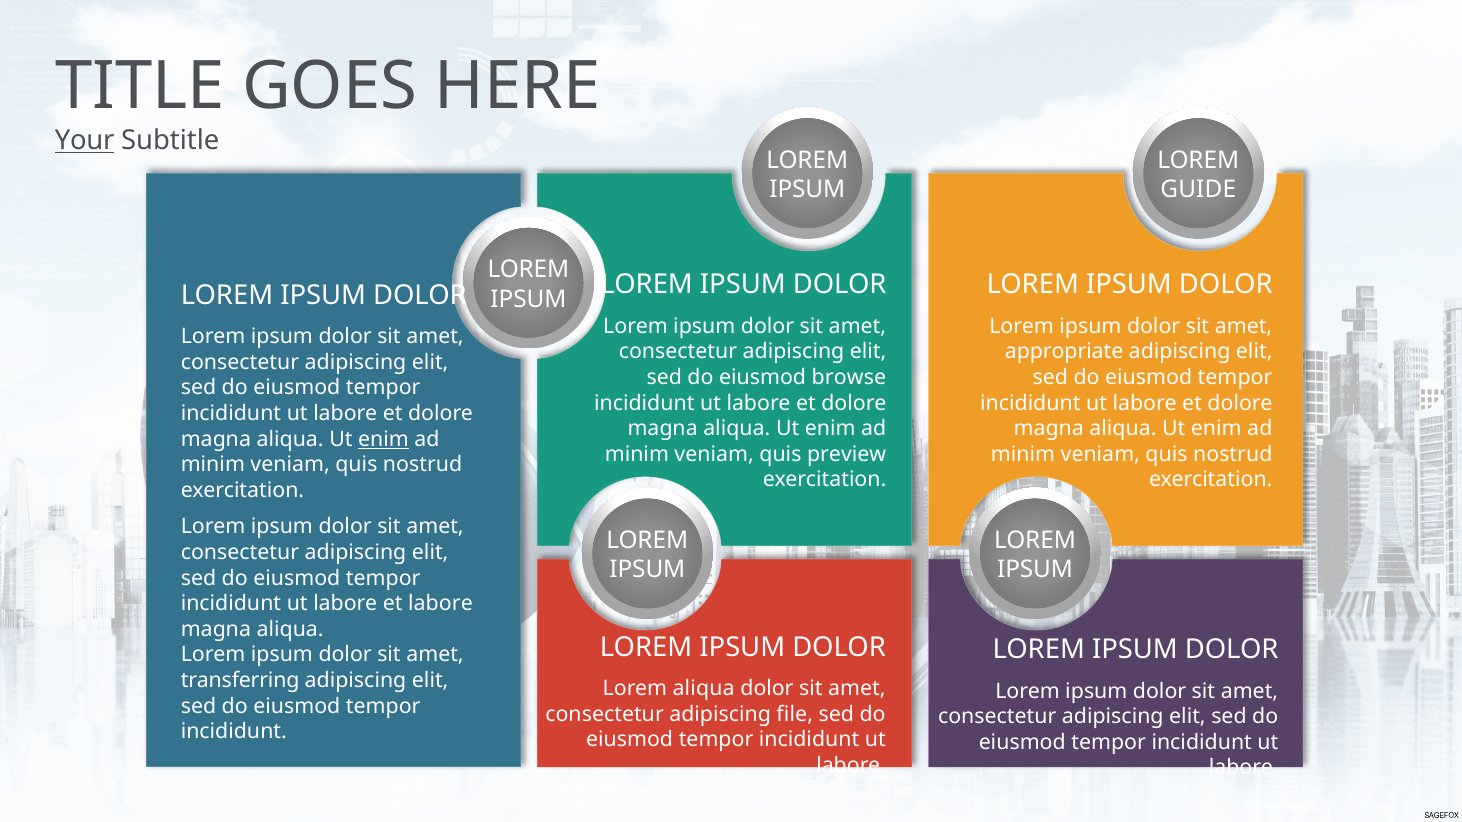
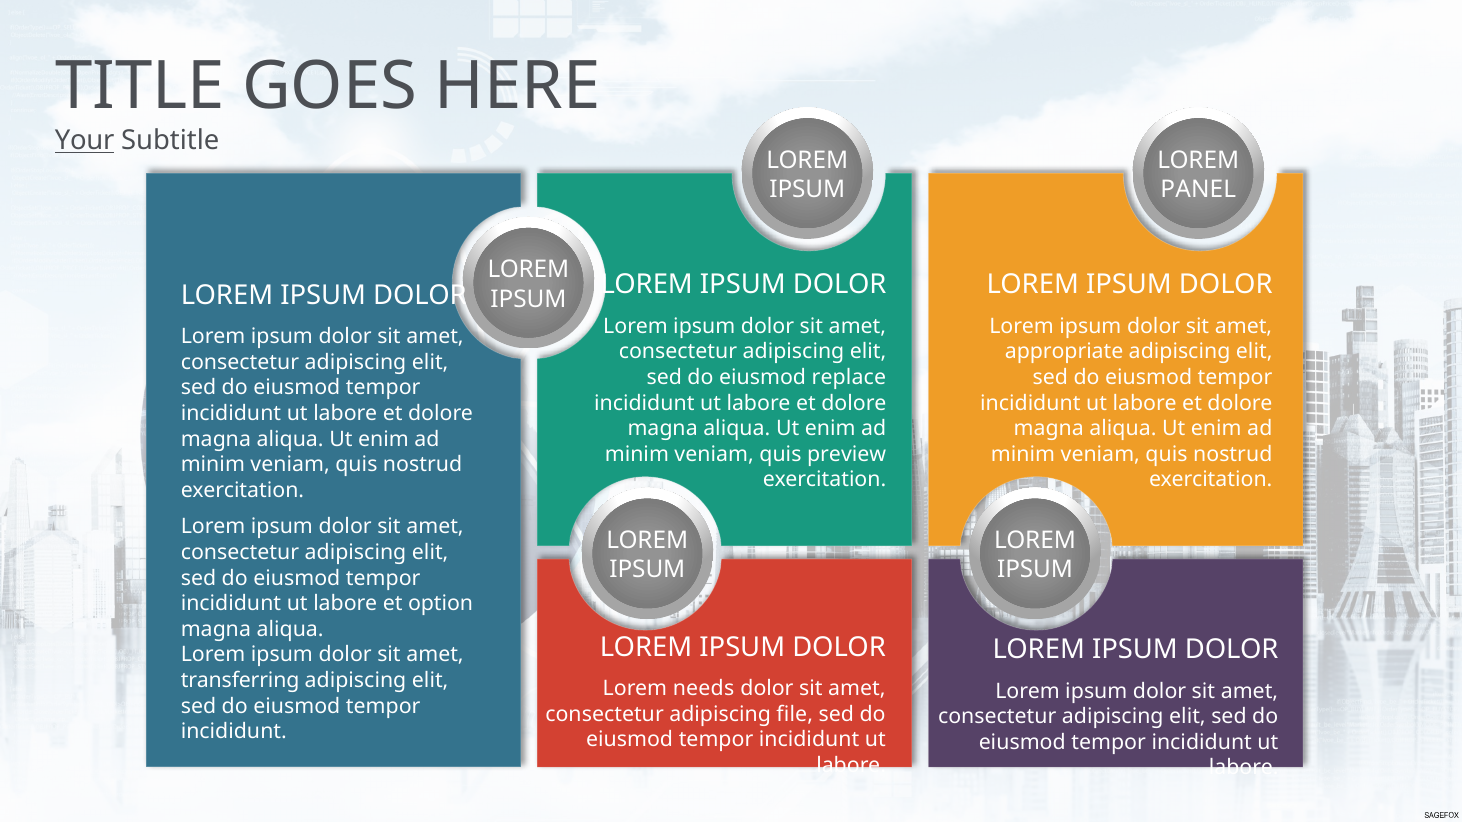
GUIDE: GUIDE -> PANEL
browse: browse -> replace
enim at (383, 439) underline: present -> none
et labore: labore -> option
Lorem aliqua: aliqua -> needs
